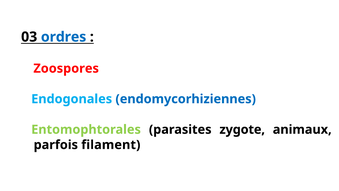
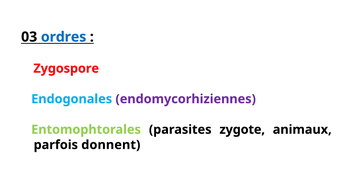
Zoospores: Zoospores -> Zygospore
endomycorhiziennes colour: blue -> purple
filament: filament -> donnent
